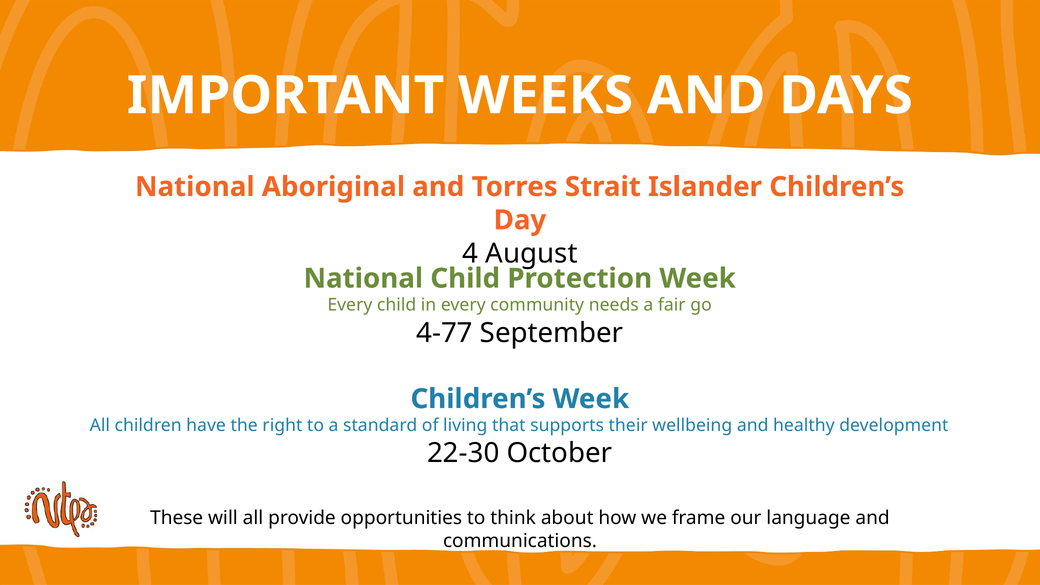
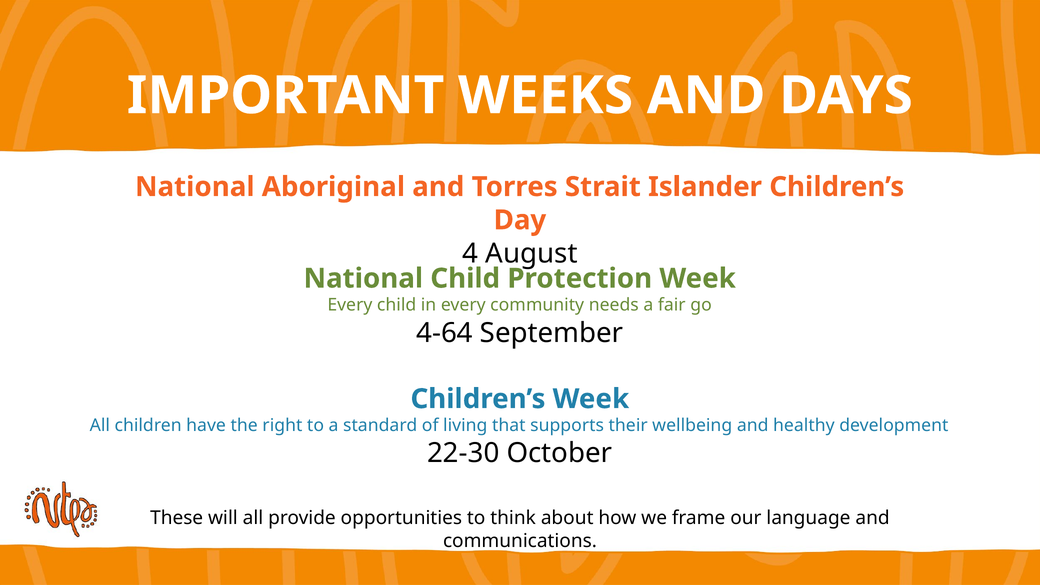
4-77: 4-77 -> 4-64
